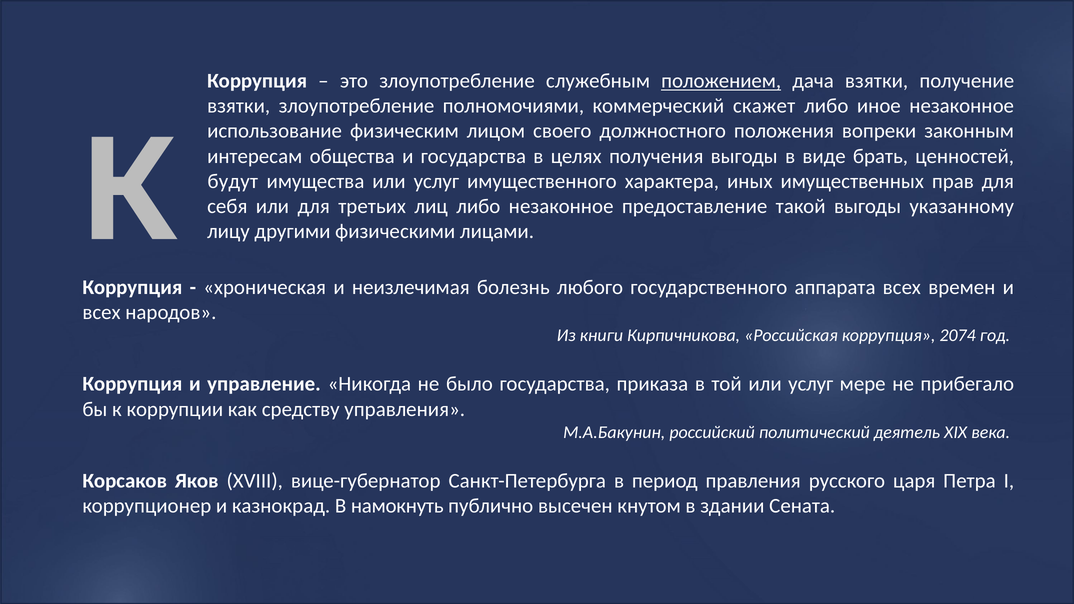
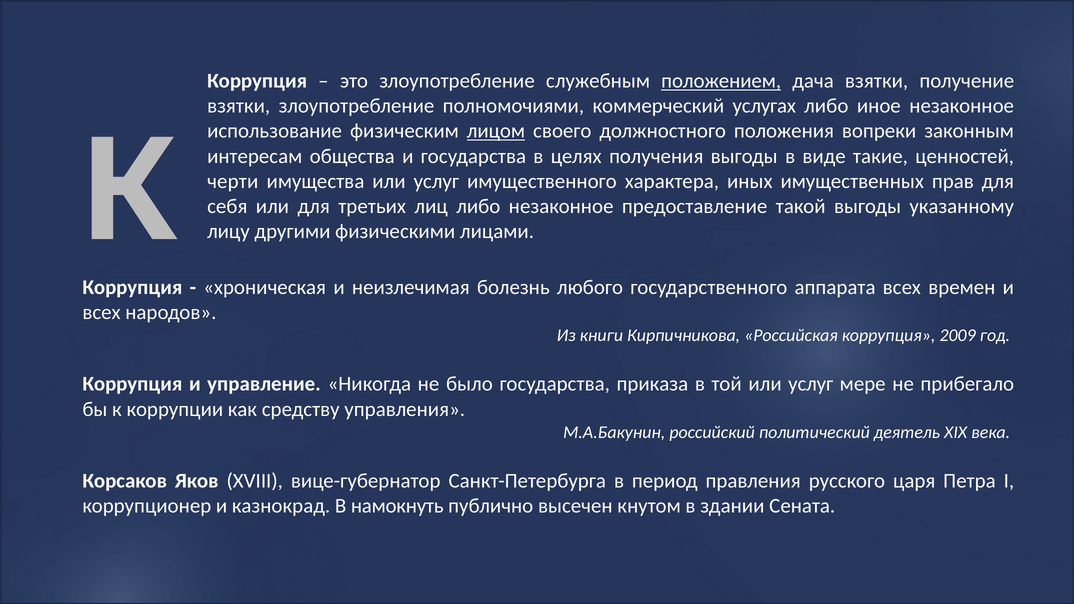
скажет: скажет -> услугах
лицом underline: none -> present
брать: брать -> такие
будут: будут -> черти
2074: 2074 -> 2009
